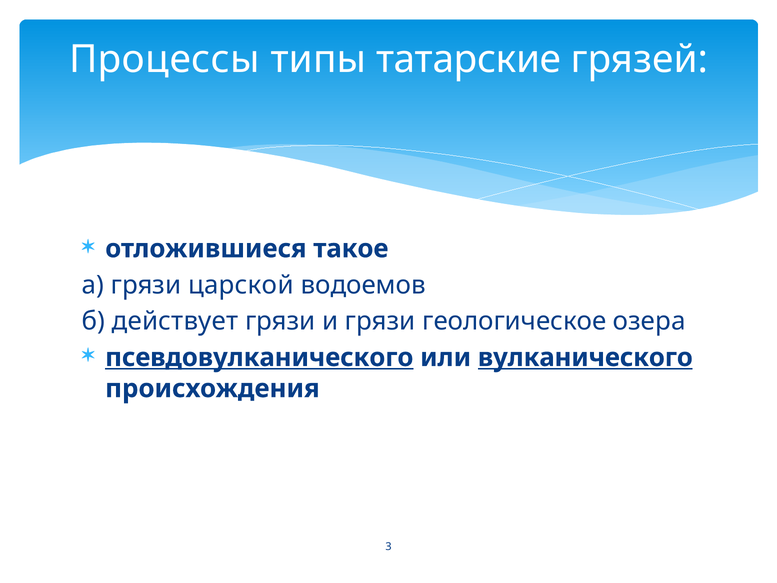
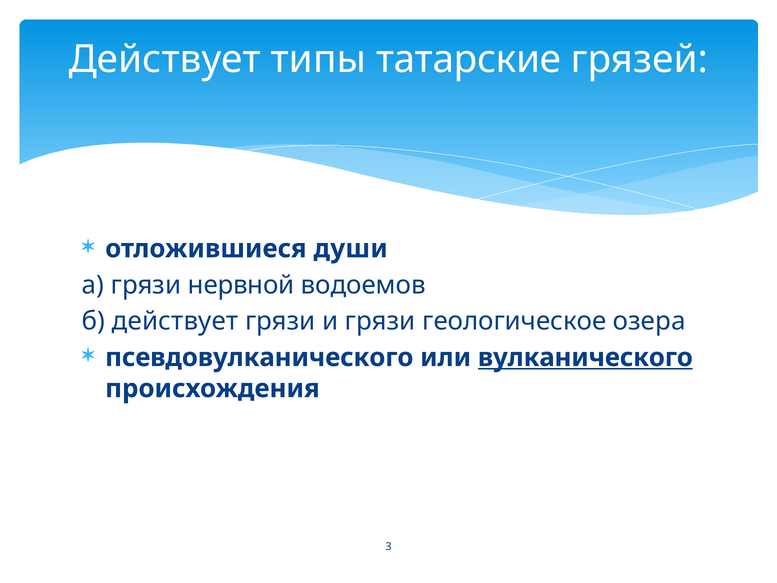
Процессы at (165, 59): Процессы -> Действует
такое: такое -> души
царской: царской -> нервной
псевдовулканического underline: present -> none
